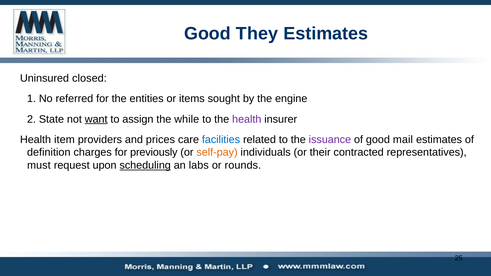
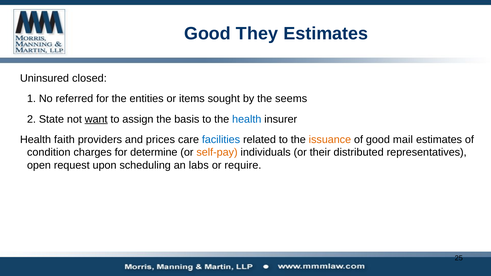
engine: engine -> seems
while: while -> basis
health at (247, 119) colour: purple -> blue
item: item -> faith
issuance colour: purple -> orange
definition: definition -> condition
previously: previously -> determine
contracted: contracted -> distributed
must: must -> open
scheduling underline: present -> none
rounds: rounds -> require
